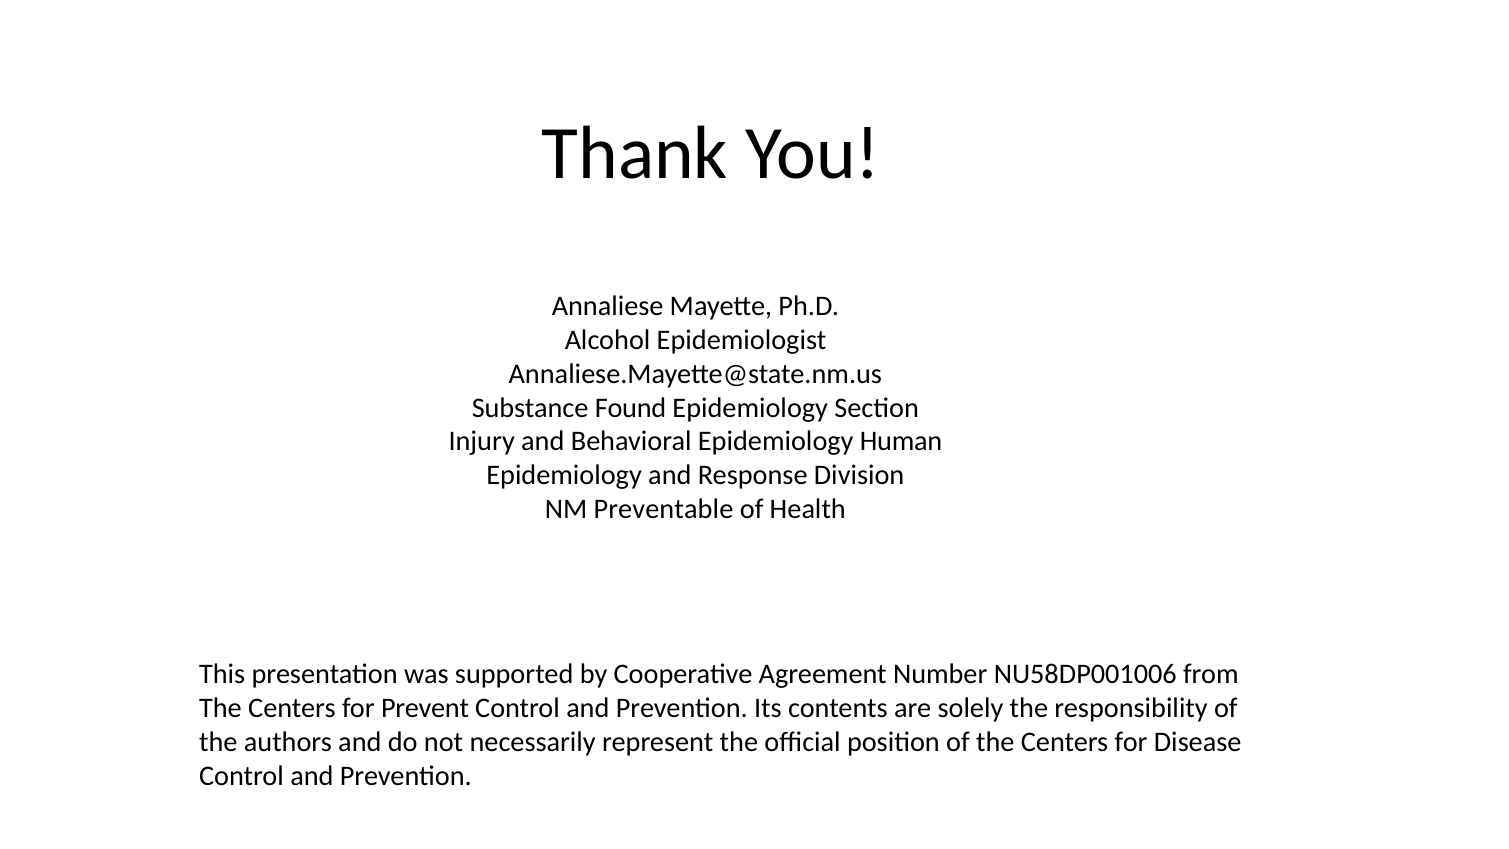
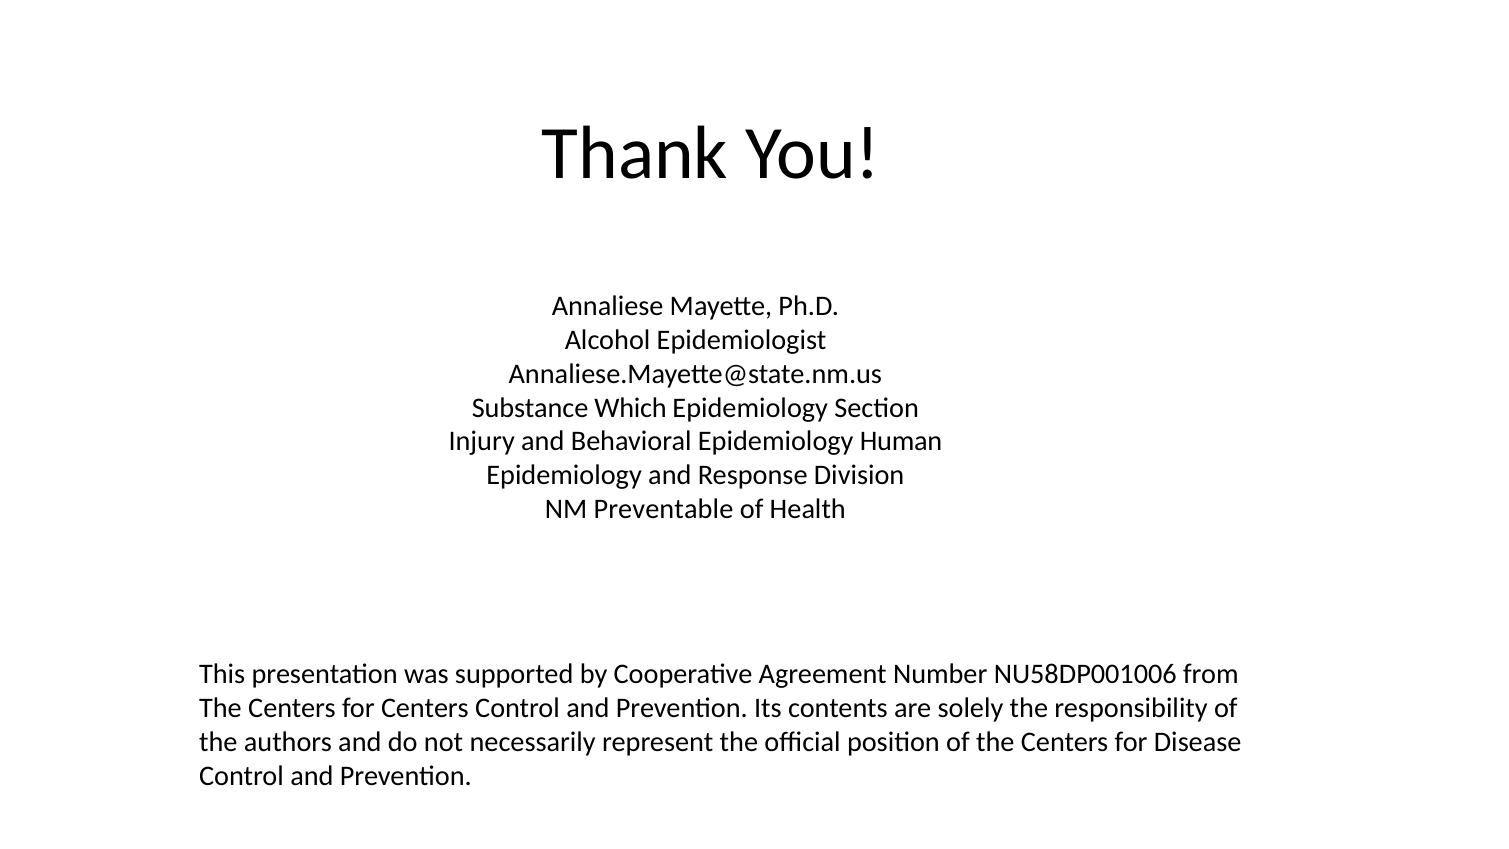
Found: Found -> Which
for Prevent: Prevent -> Centers
